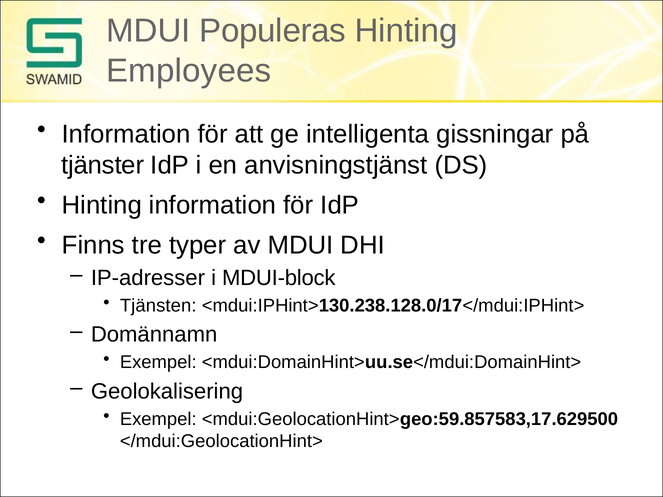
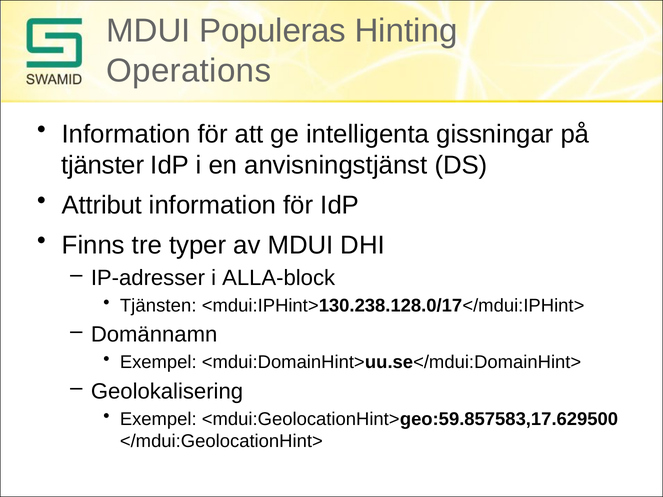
Employees: Employees -> Operations
Hinting at (102, 205): Hinting -> Attribut
MDUI-block: MDUI-block -> ALLA-block
